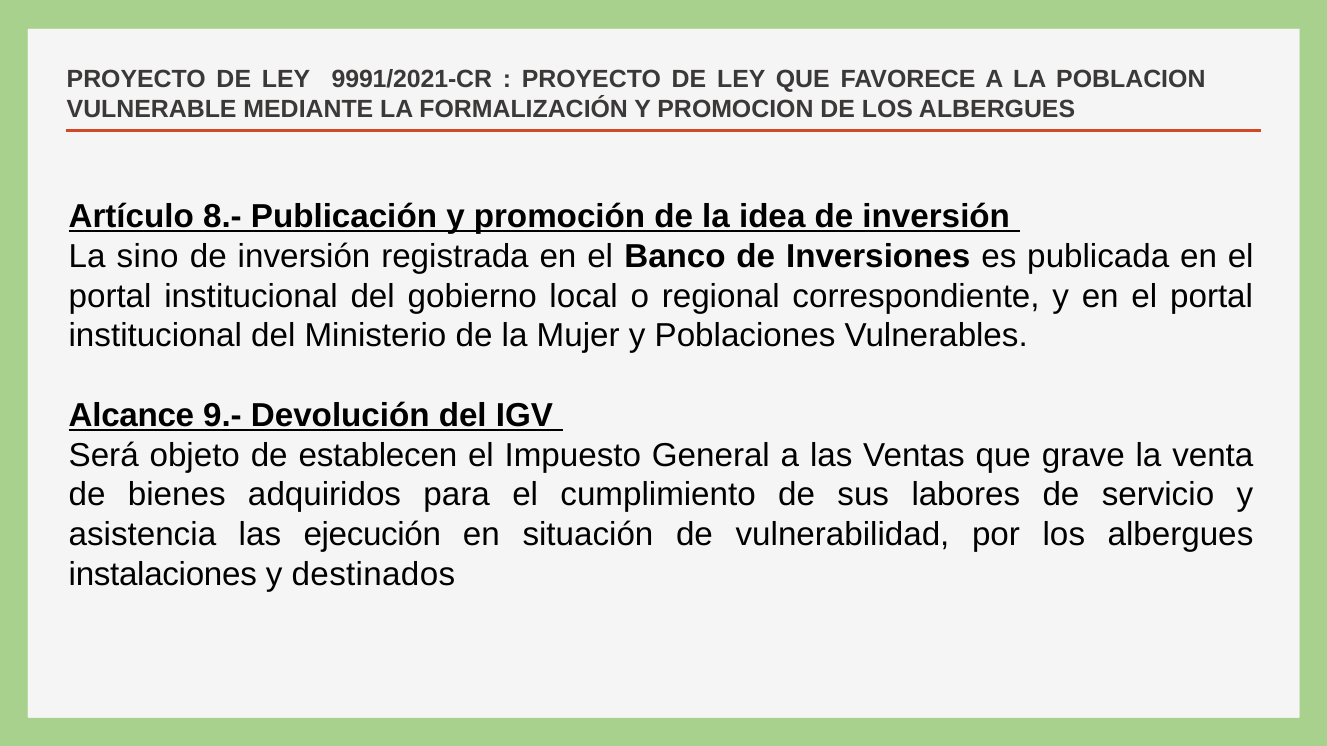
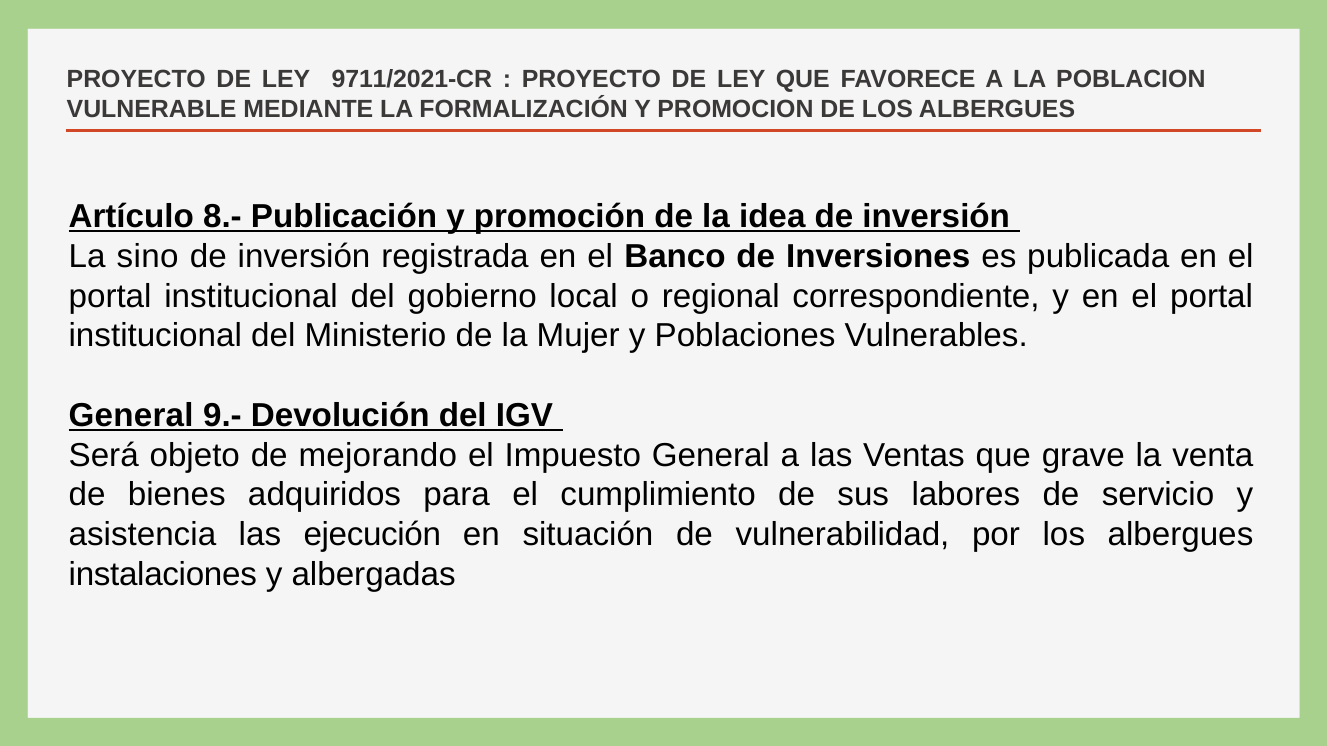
9991/2021-CR: 9991/2021-CR -> 9711/2021-CR
Alcance at (131, 416): Alcance -> General
establecen: establecen -> mejorando
destinados: destinados -> albergadas
